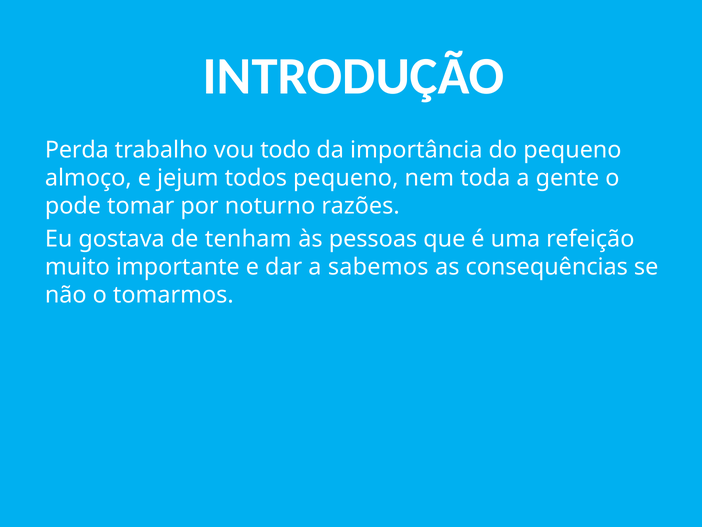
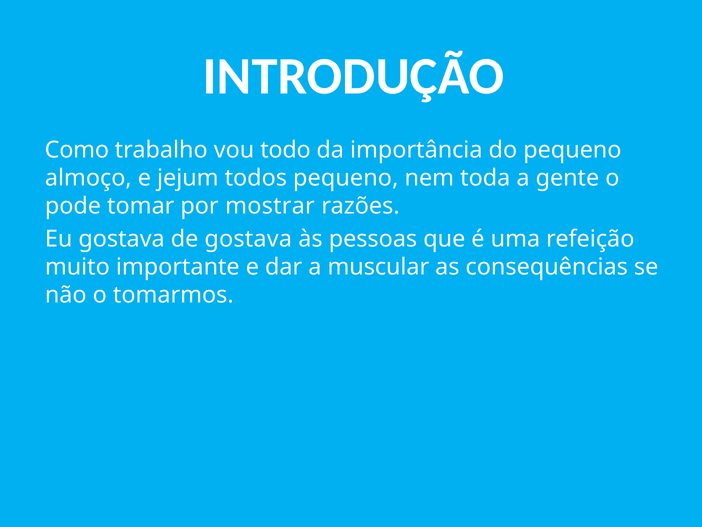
Perda: Perda -> Como
noturno: noturno -> mostrar
de tenham: tenham -> gostava
sabemos: sabemos -> muscular
